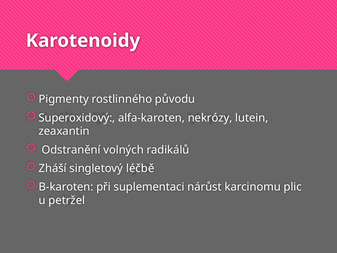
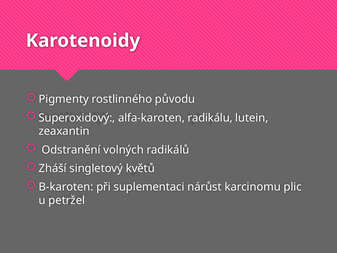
nekrózy: nekrózy -> radikálu
léčbě: léčbě -> květů
